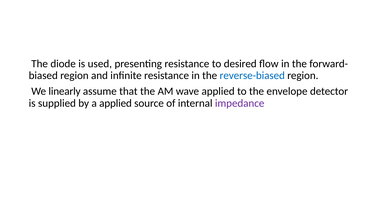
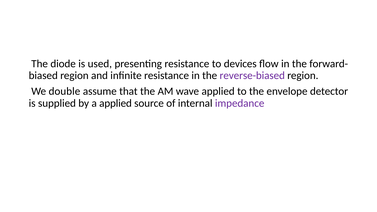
desired: desired -> devices
reverse-biased colour: blue -> purple
linearly: linearly -> double
